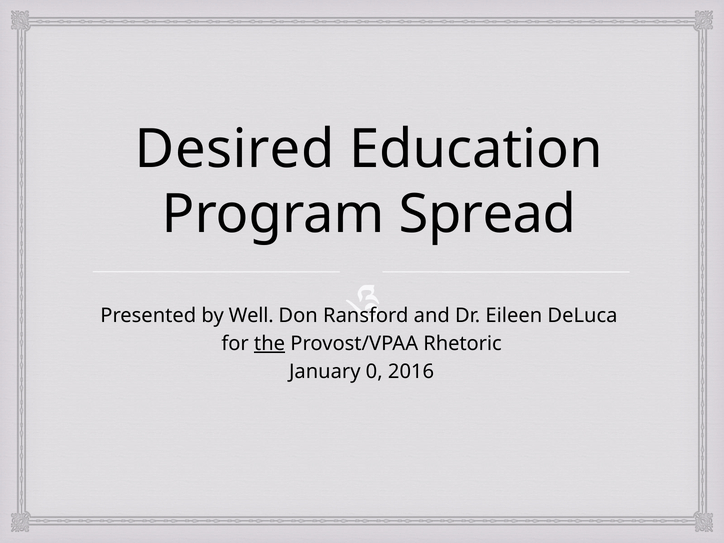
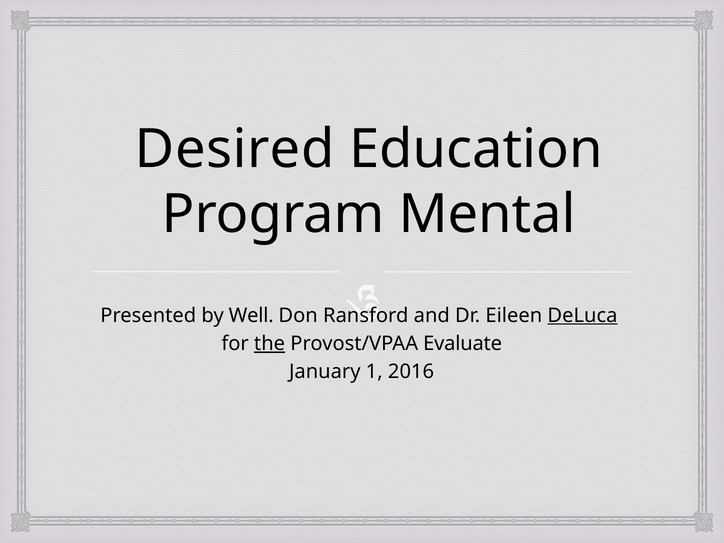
Spread: Spread -> Mental
DeLuca underline: none -> present
Rhetoric: Rhetoric -> Evaluate
0: 0 -> 1
